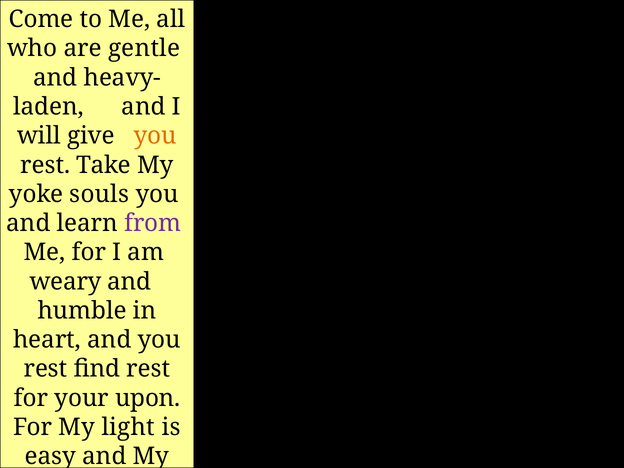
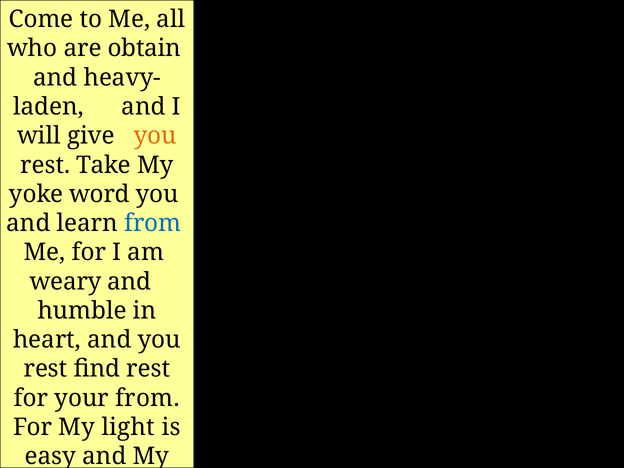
gentle: gentle -> obtain
souls: souls -> word
from at (153, 223) colour: purple -> blue
your upon: upon -> from
